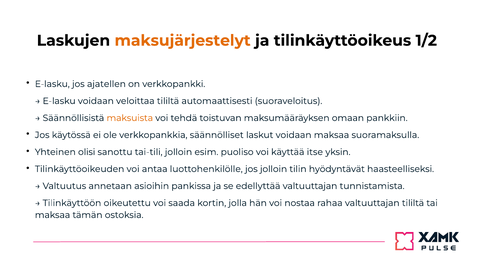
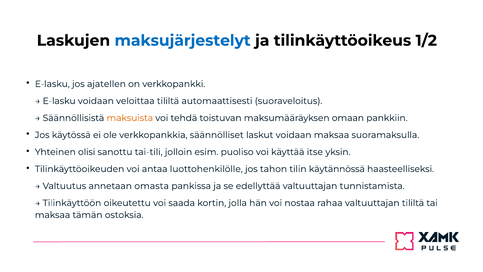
maksujärjestelyt colour: orange -> blue
jos jolloin: jolloin -> tahon
hyödyntävät: hyödyntävät -> käytännössä
asioihin: asioihin -> omasta
